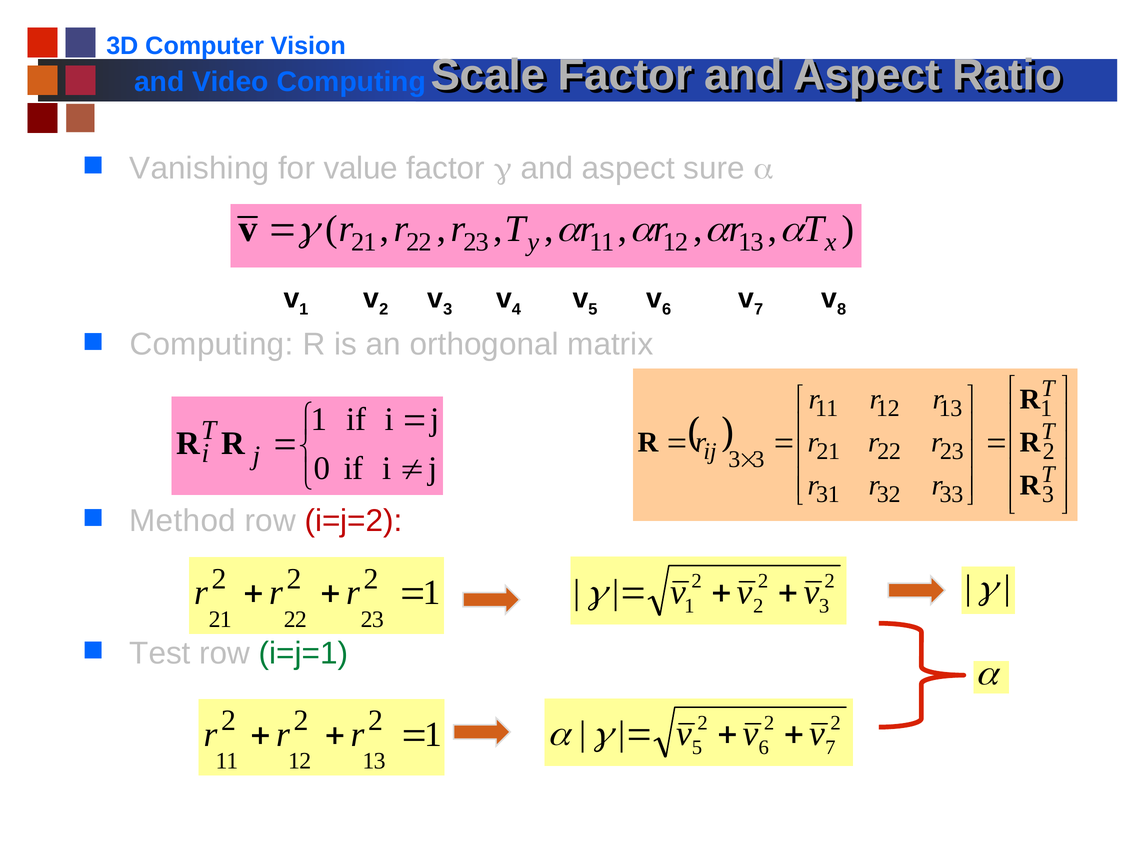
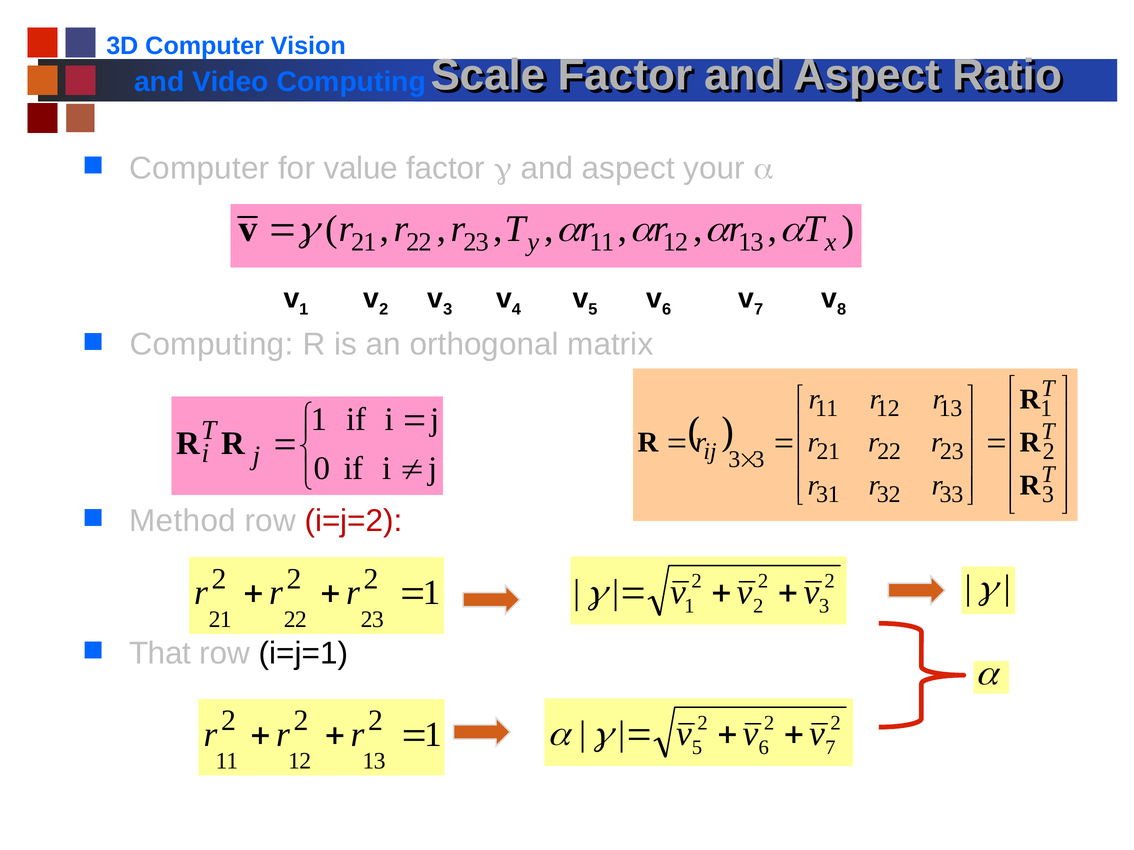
Vanishing at (199, 168): Vanishing -> Computer
sure: sure -> your
Test: Test -> That
i=j=1 colour: green -> black
